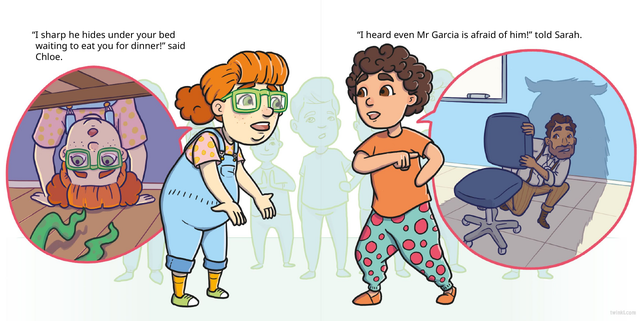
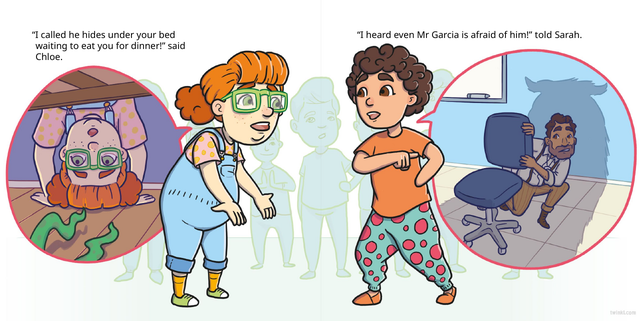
sharp: sharp -> called
